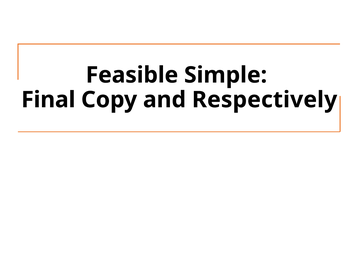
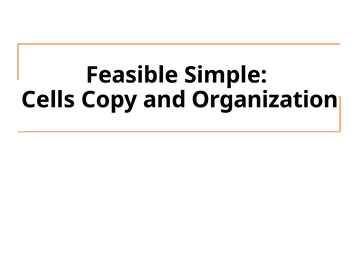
Final: Final -> Cells
Respectively: Respectively -> Organization
